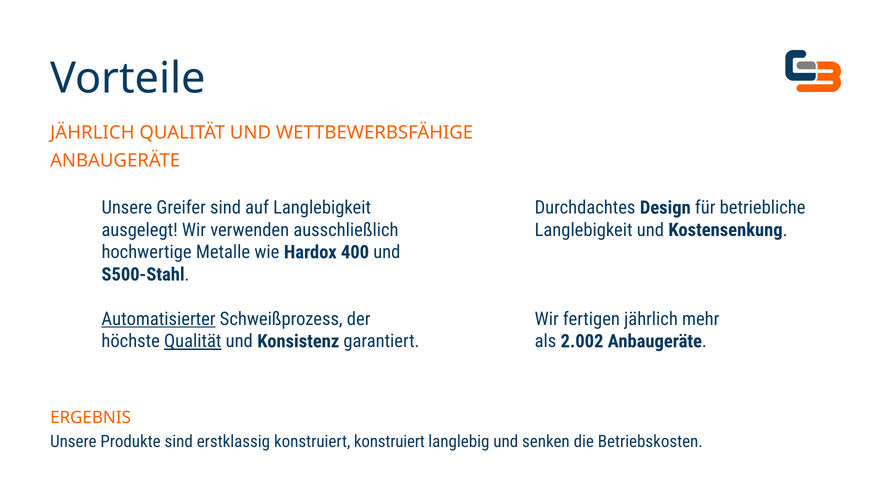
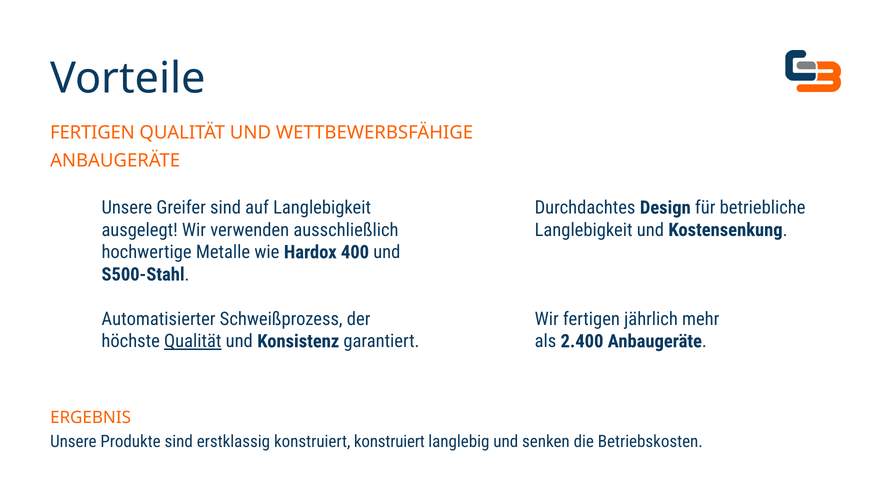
JÄHRLICH at (92, 133): JÄHRLICH -> FERTIGEN
Automatisierter underline: present -> none
2.002: 2.002 -> 2.400
